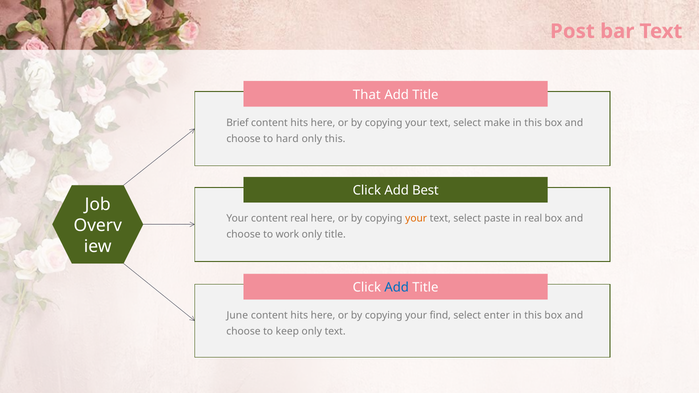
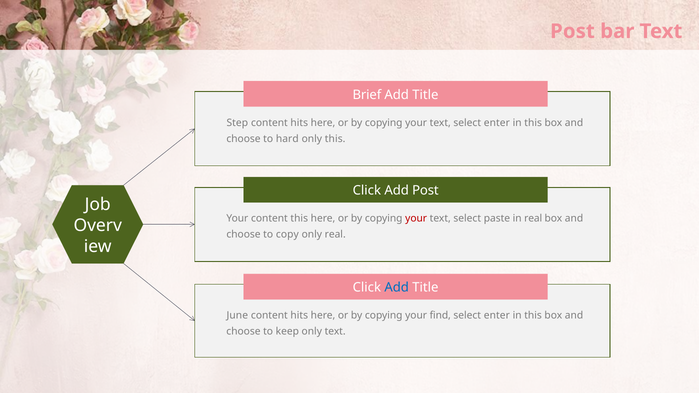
That: That -> Brief
Brief: Brief -> Step
text select make: make -> enter
Add Best: Best -> Post
content real: real -> this
your at (416, 218) colour: orange -> red
work: work -> copy
only title: title -> real
